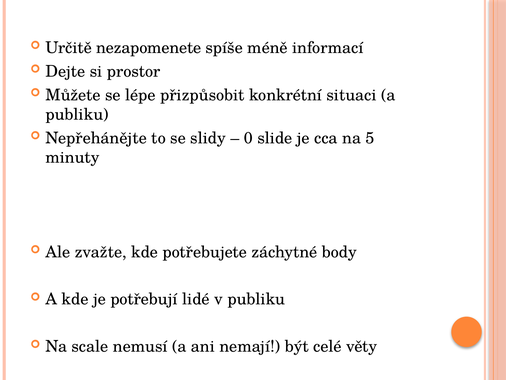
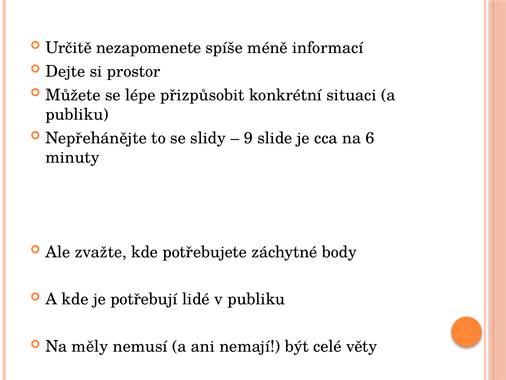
0: 0 -> 9
5: 5 -> 6
scale: scale -> měly
